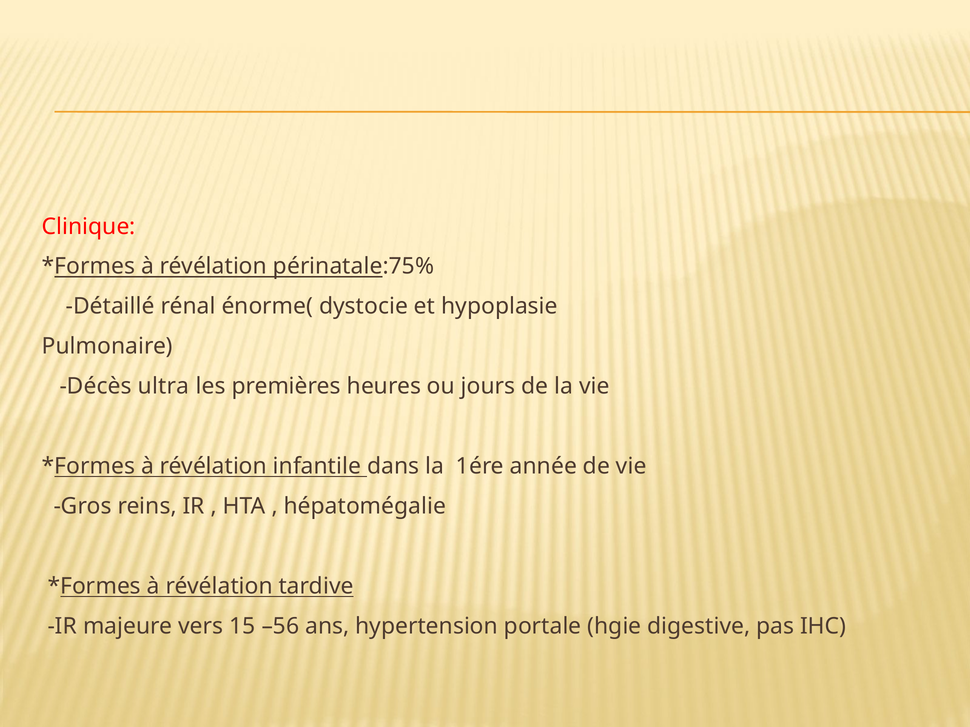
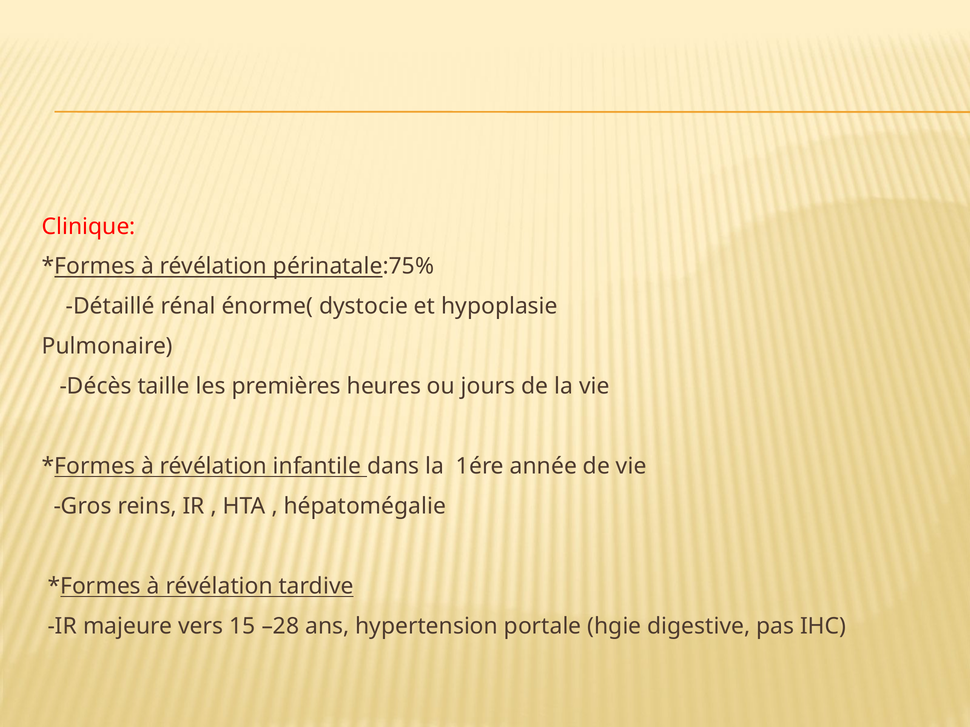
ultra: ultra -> taille
–56: –56 -> –28
